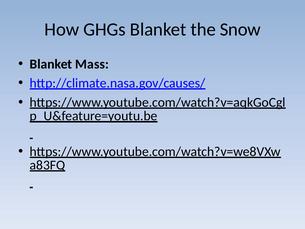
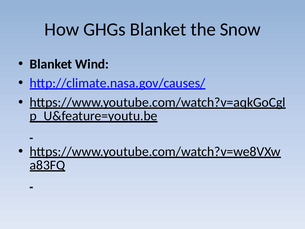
Mass: Mass -> Wind
